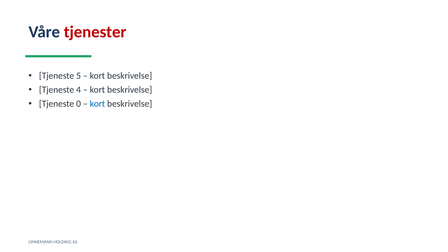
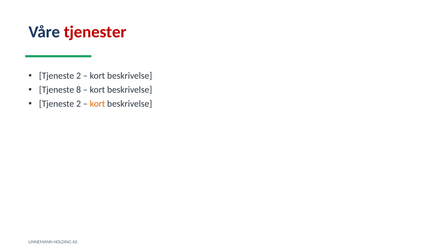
5 at (79, 76): 5 -> 2
4: 4 -> 8
0 at (79, 104): 0 -> 2
kort at (97, 104) colour: blue -> orange
